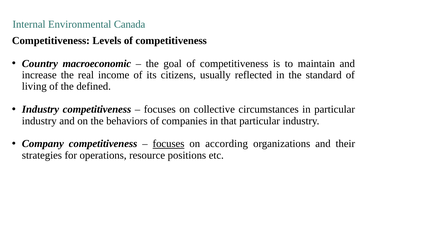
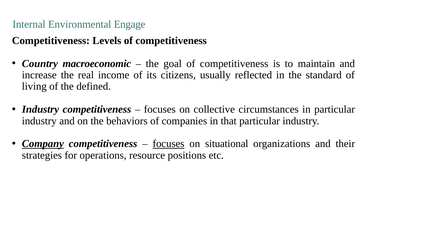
Canada: Canada -> Engage
Company underline: none -> present
according: according -> situational
